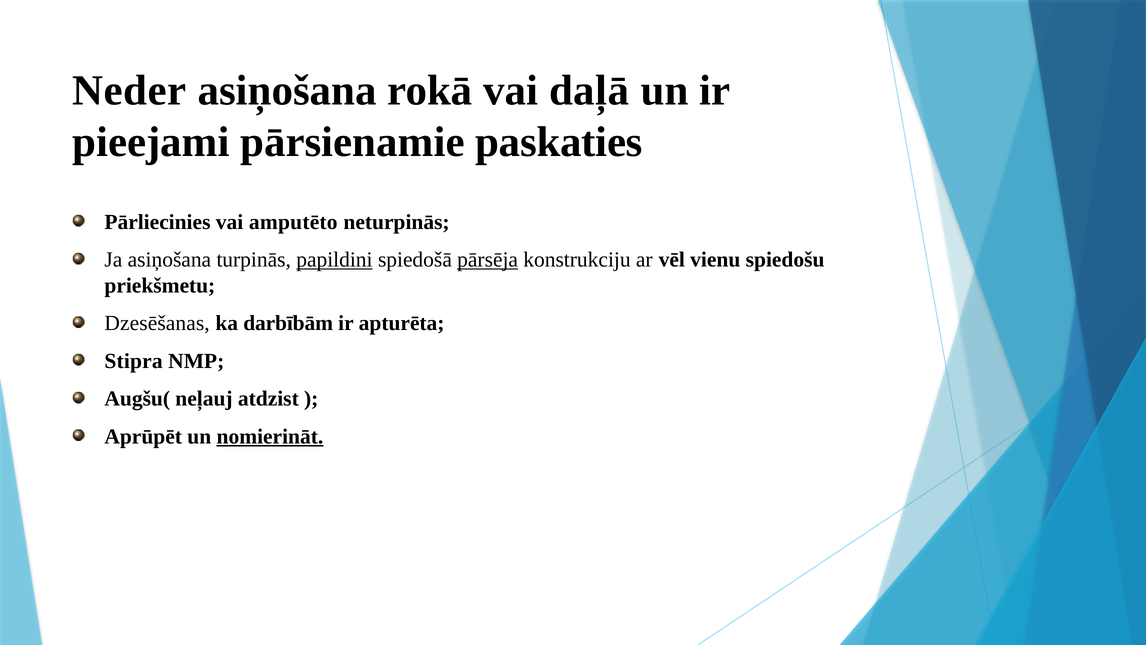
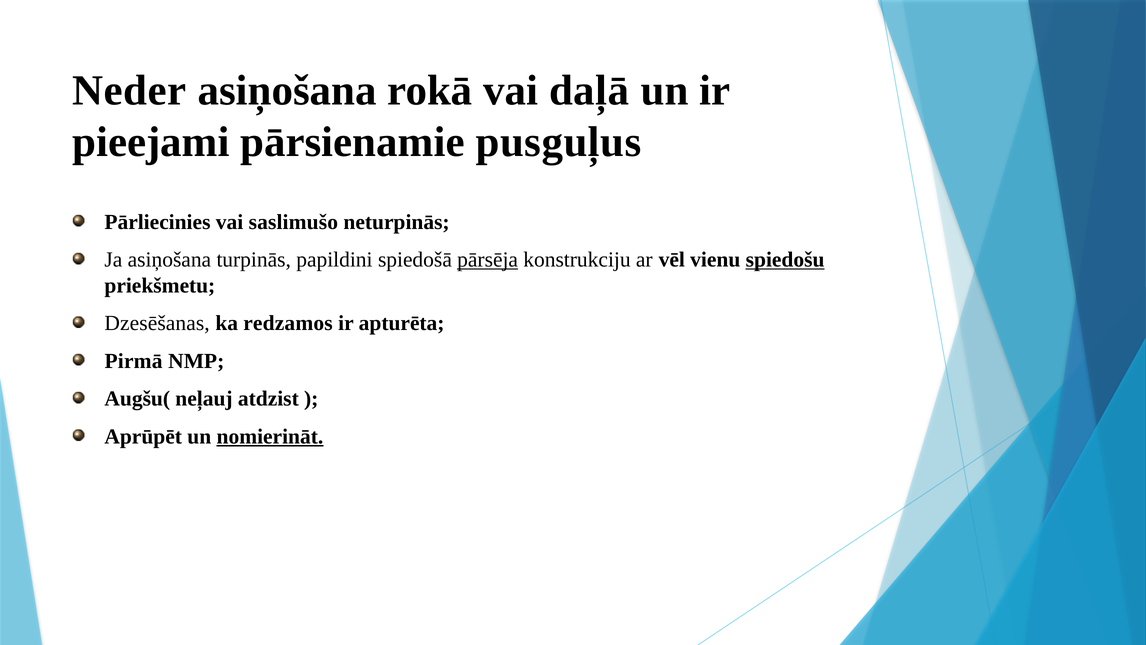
paskaties: paskaties -> pusguļus
amputēto: amputēto -> saslimušo
papildini underline: present -> none
spiedošu underline: none -> present
darbībām: darbībām -> redzamos
Stipra: Stipra -> Pirmā
